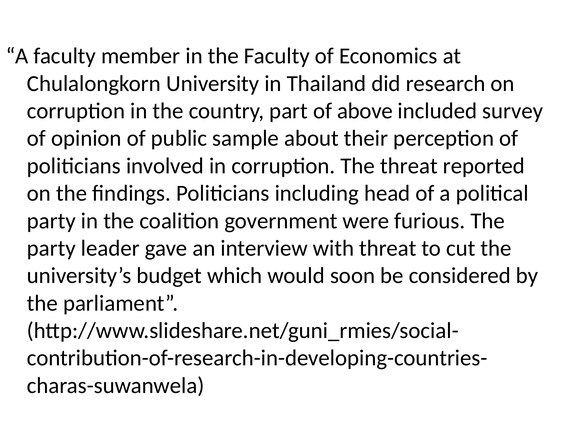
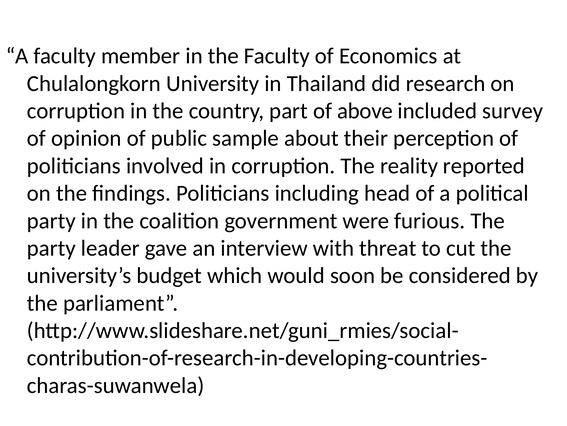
The threat: threat -> reality
